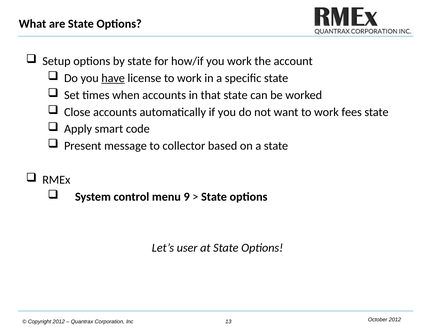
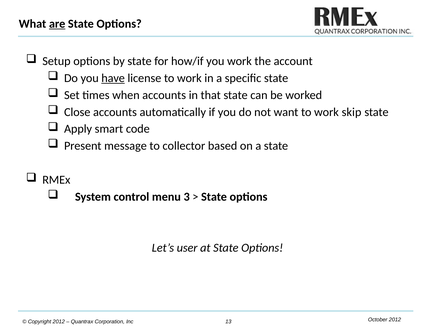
are underline: none -> present
fees: fees -> skip
9: 9 -> 3
